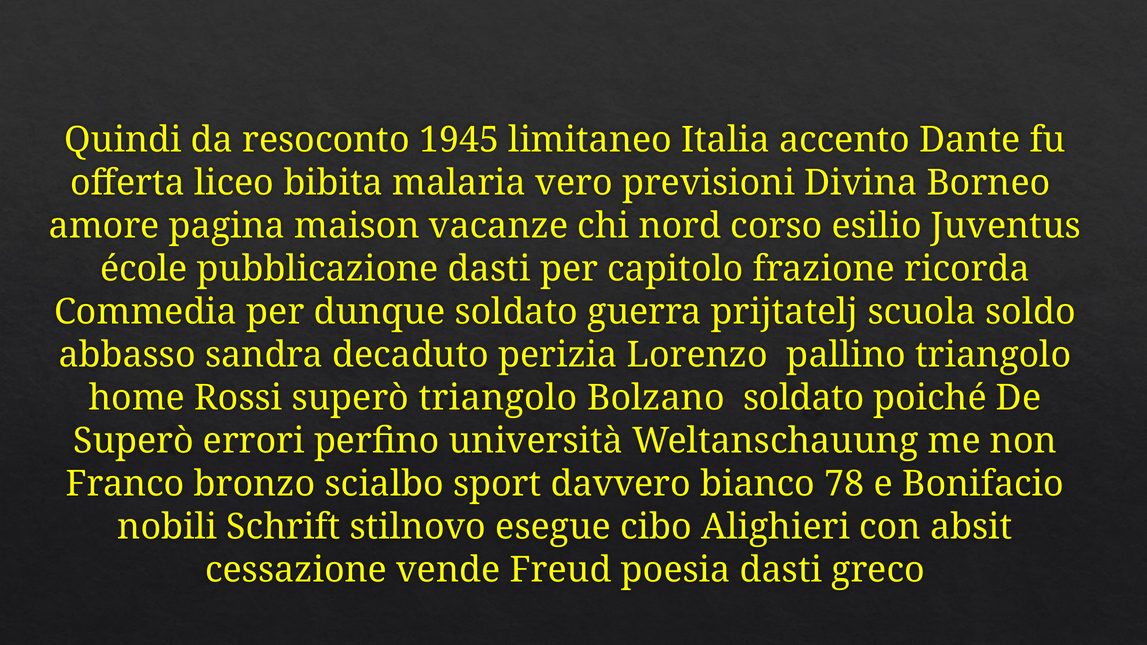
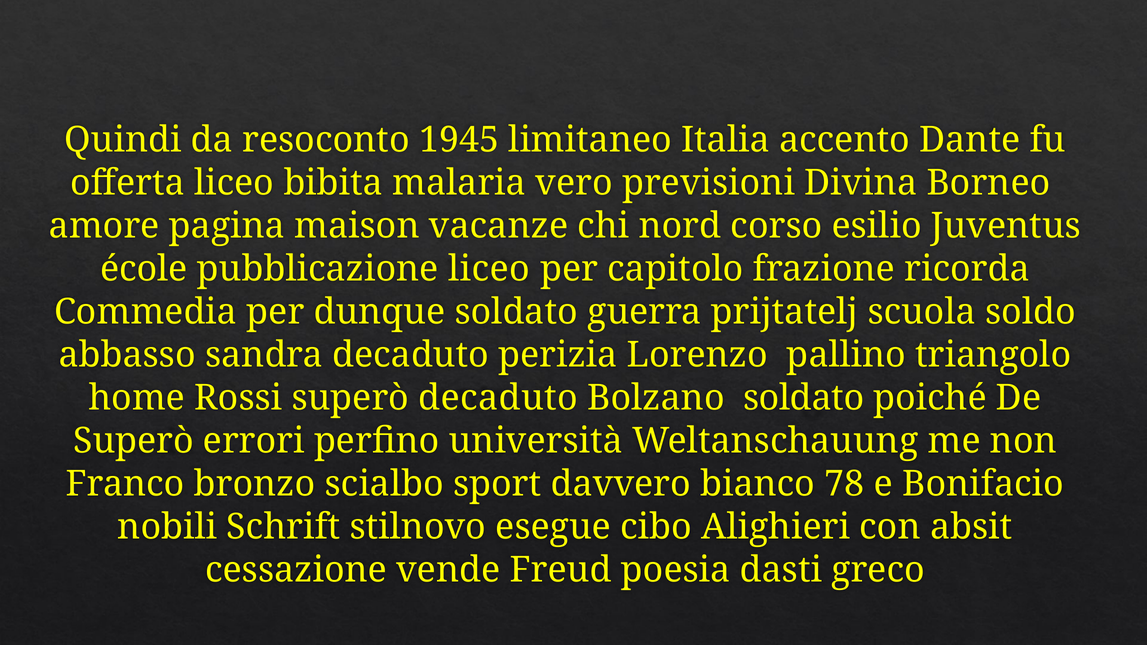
pubblicazione dasti: dasti -> liceo
superò triangolo: triangolo -> decaduto
